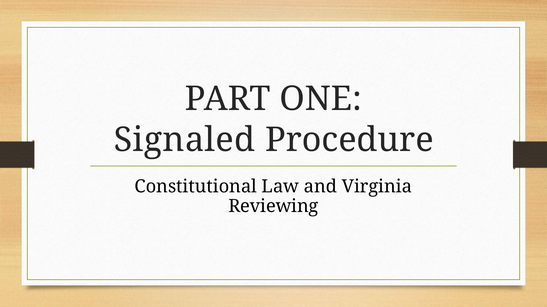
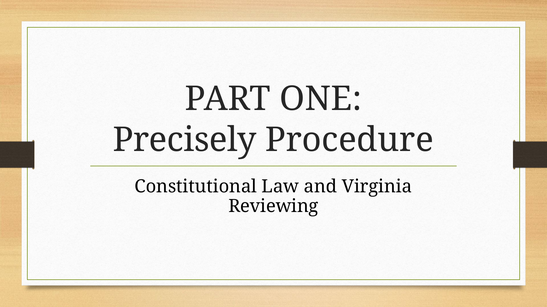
Signaled: Signaled -> Precisely
